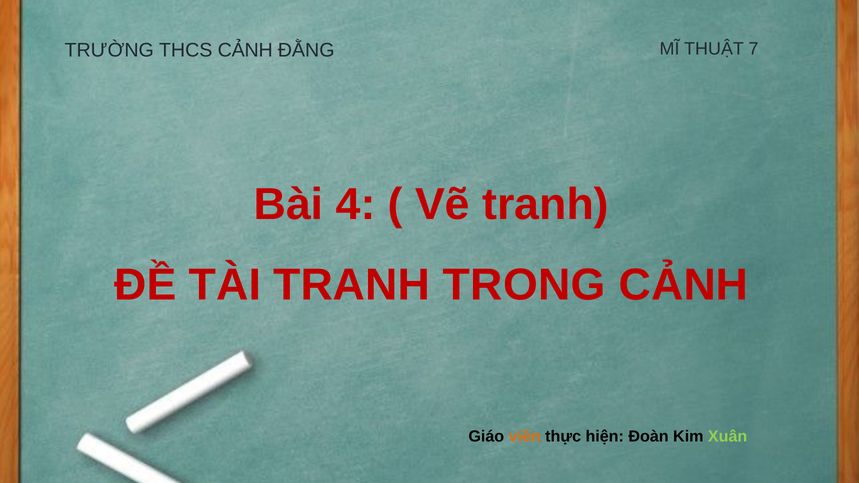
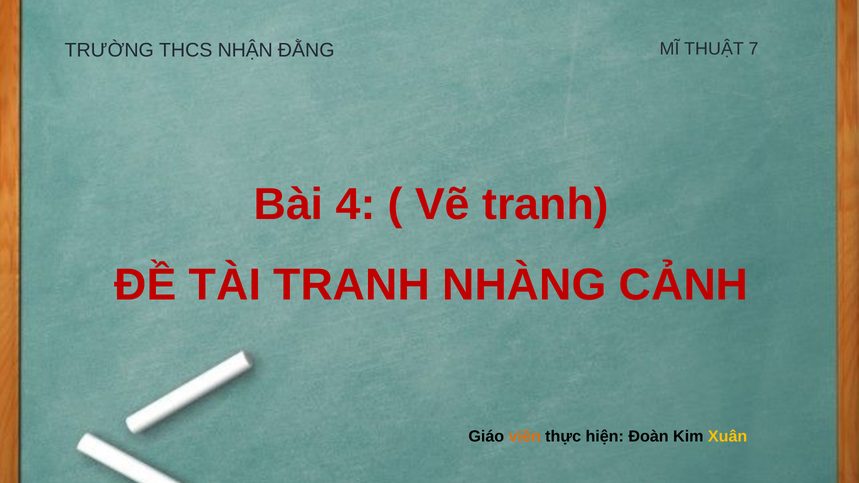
THCS CẢNH: CẢNH -> NHẬN
TRONG: TRONG -> NHÀNG
Xuân colour: light green -> yellow
